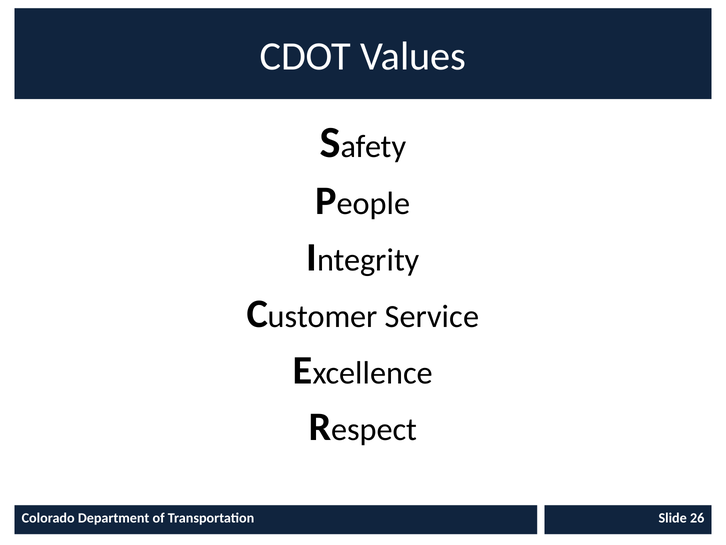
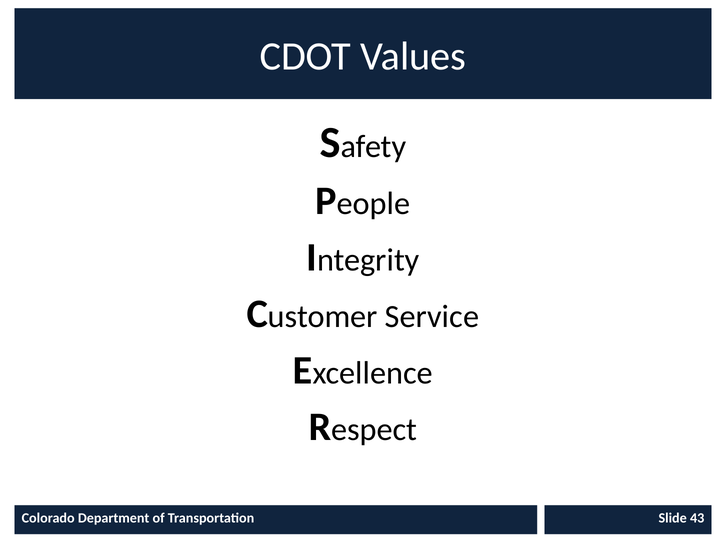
26: 26 -> 43
